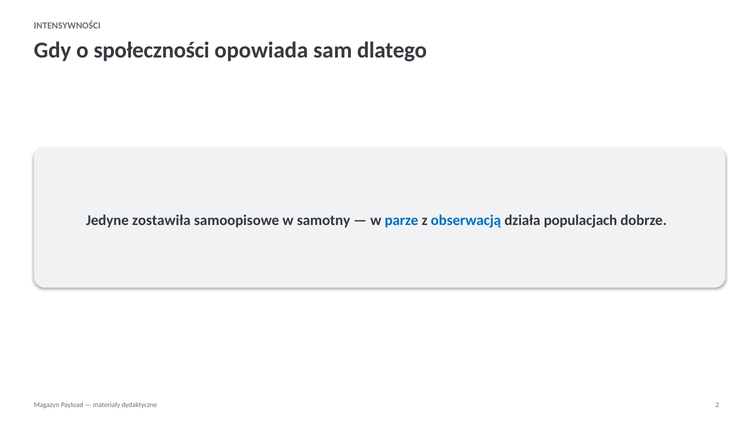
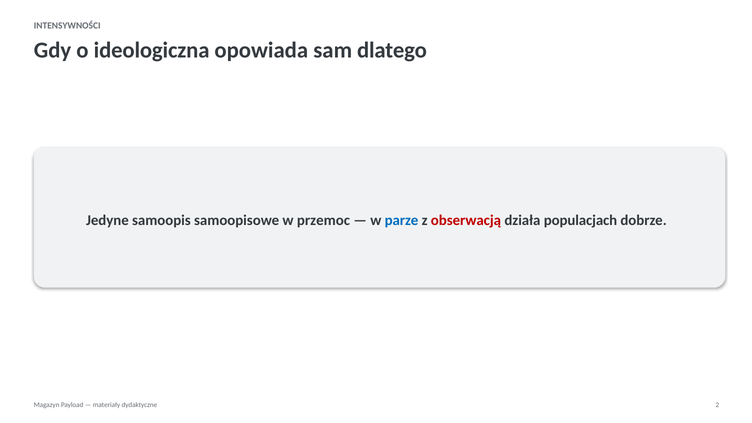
społeczności: społeczności -> ideologiczna
zostawiła: zostawiła -> samoopis
samotny: samotny -> przemoc
obserwacją colour: blue -> red
